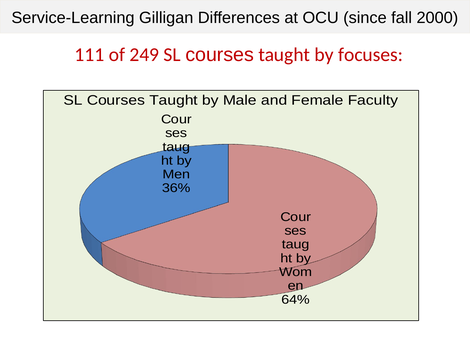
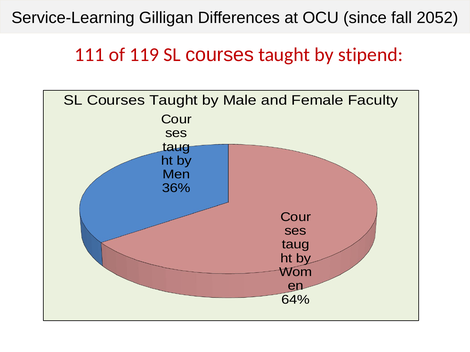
2000: 2000 -> 2052
249: 249 -> 119
focuses: focuses -> stipend
